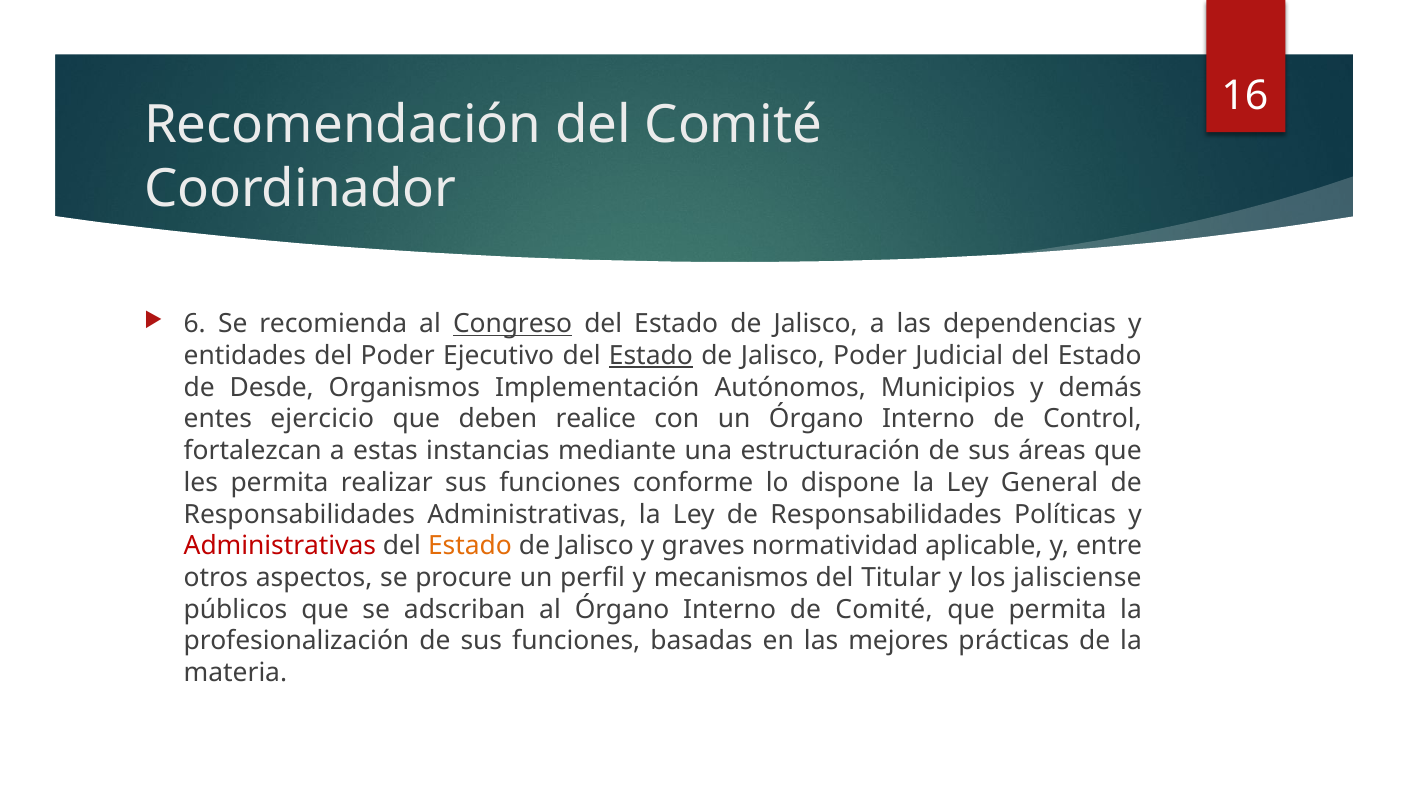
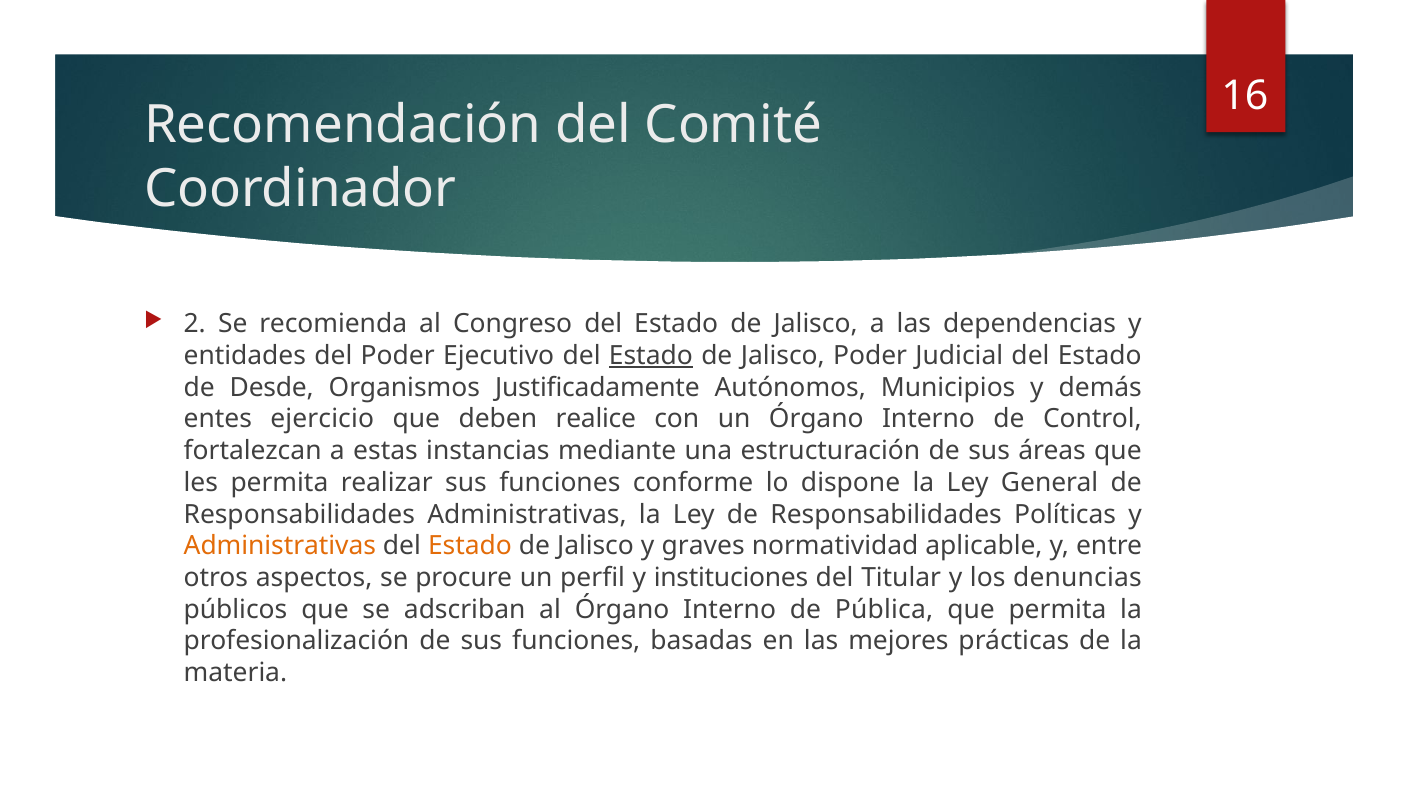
6: 6 -> 2
Congreso underline: present -> none
Implementación: Implementación -> Justificadamente
Administrativas at (280, 546) colour: red -> orange
mecanismos: mecanismos -> instituciones
jalisciense: jalisciense -> denuncias
de Comité: Comité -> Pública
